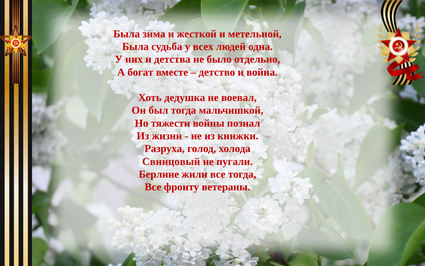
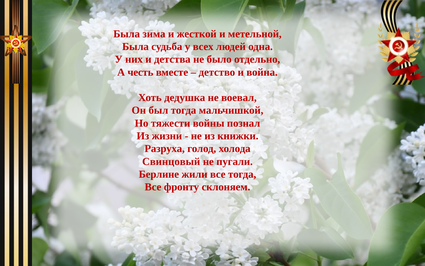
богат: богат -> честь
ветераны: ветераны -> склоняем
